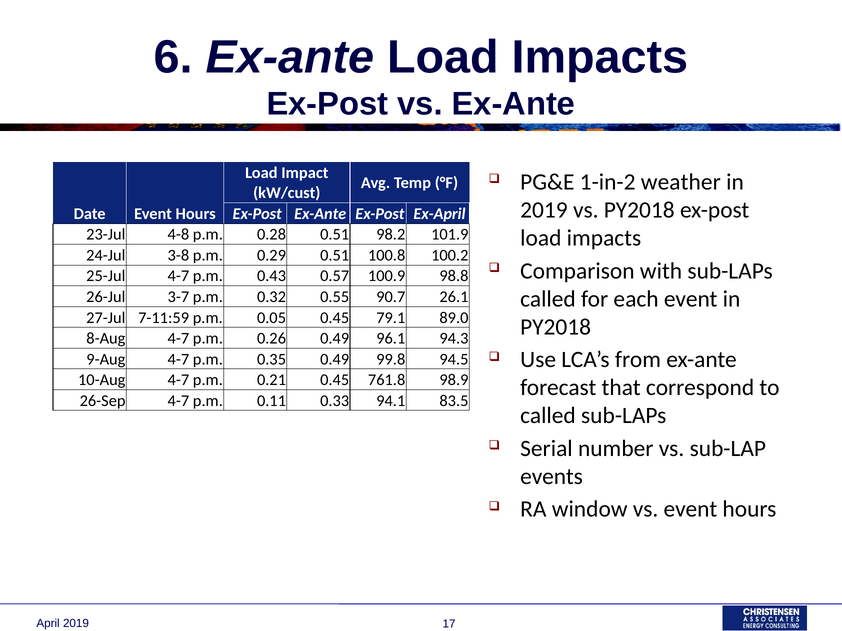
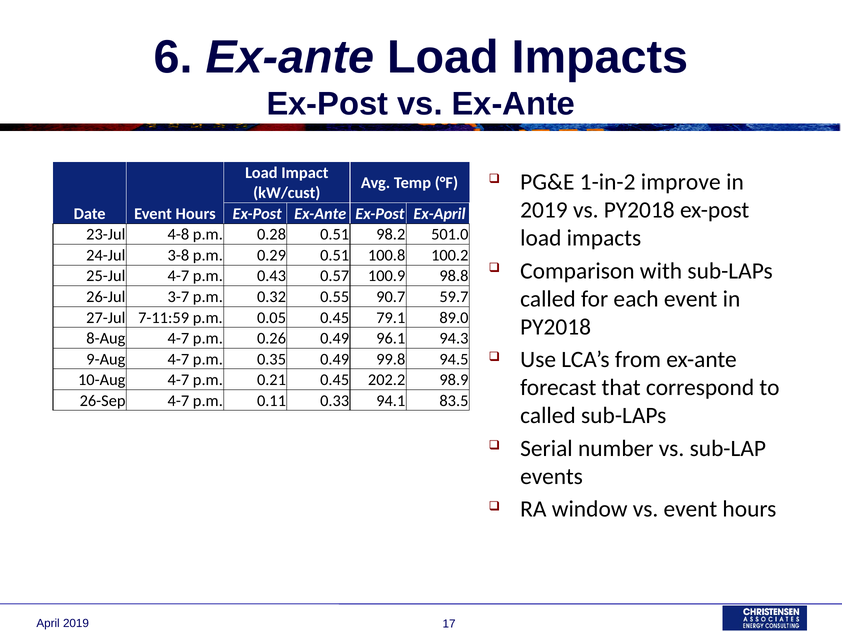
weather: weather -> improve
101.9: 101.9 -> 501.0
26.1: 26.1 -> 59.7
761.8: 761.8 -> 202.2
